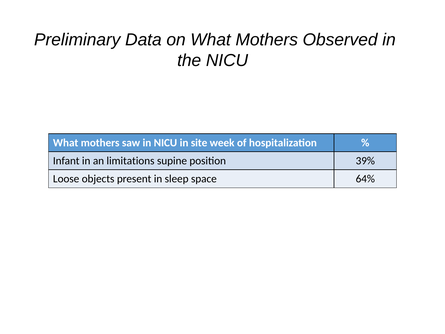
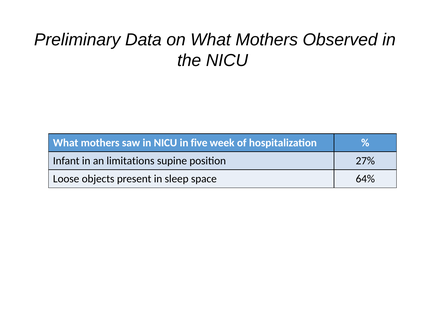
site: site -> five
39%: 39% -> 27%
